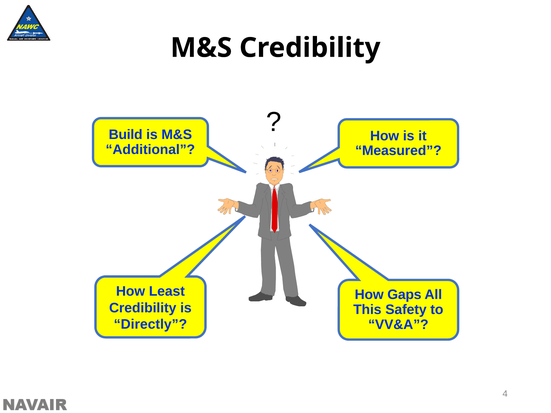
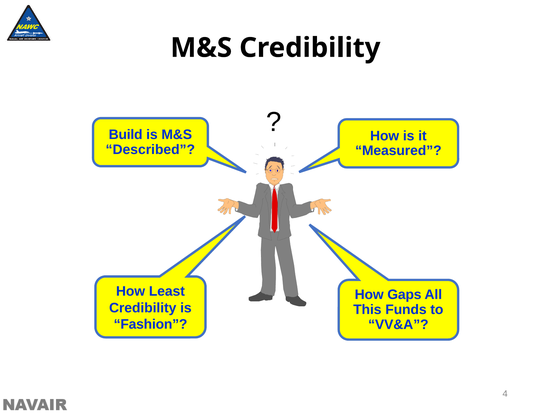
Additional: Additional -> Described
Safety: Safety -> Funds
Directly: Directly -> Fashion
